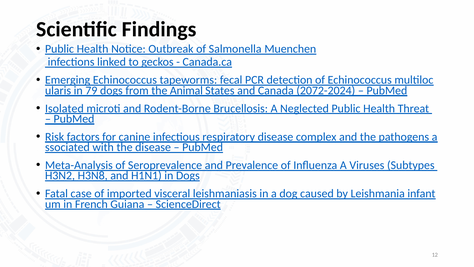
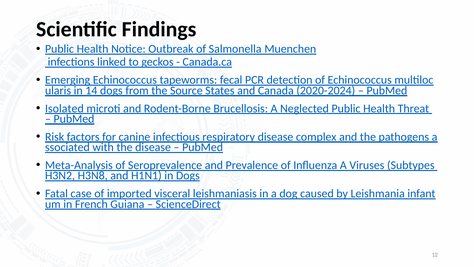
79: 79 -> 14
Animal: Animal -> Source
2072-2024: 2072-2024 -> 2020-2024
